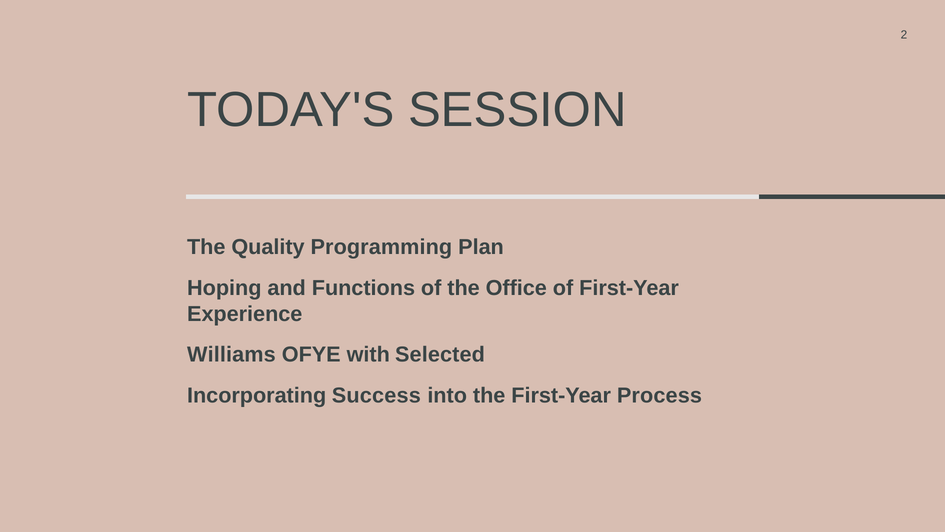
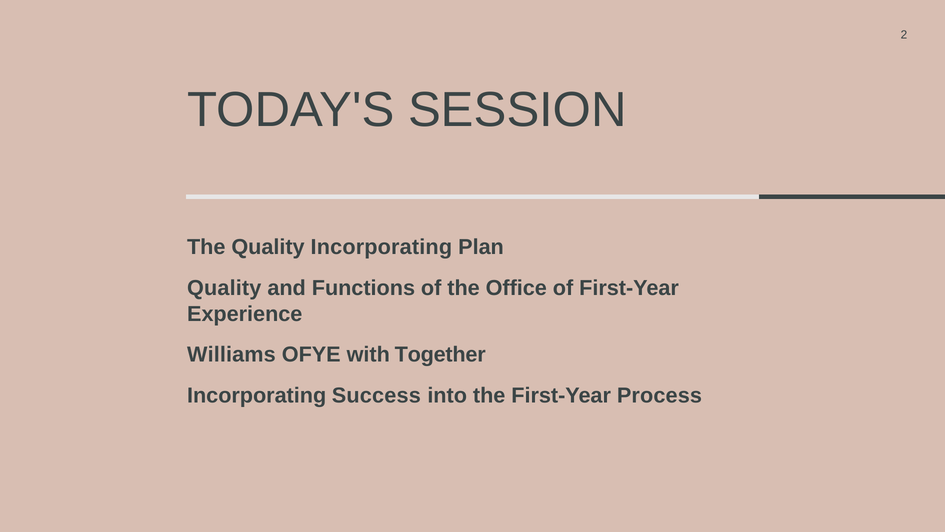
Quality Programming: Programming -> Incorporating
Hoping at (224, 288): Hoping -> Quality
Selected: Selected -> Together
